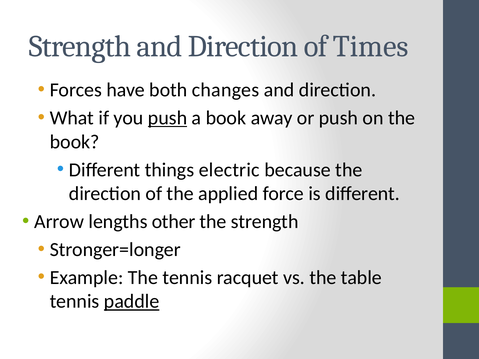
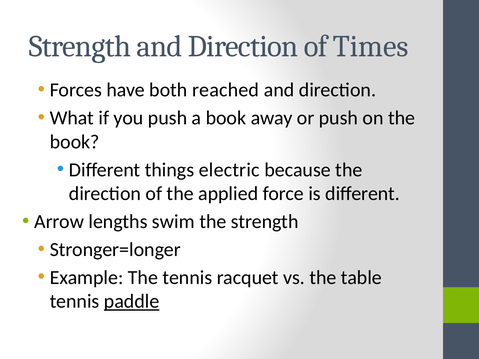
changes: changes -> reached
push at (168, 118) underline: present -> none
other: other -> swim
